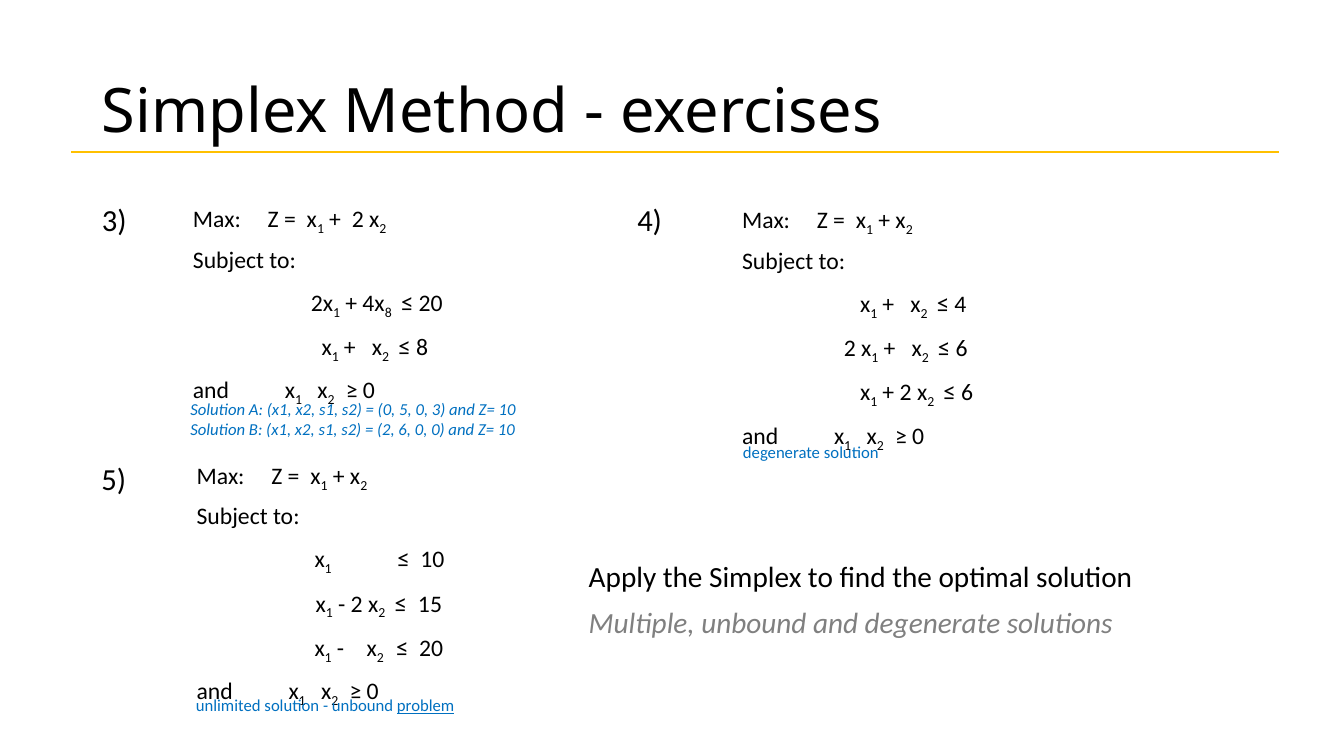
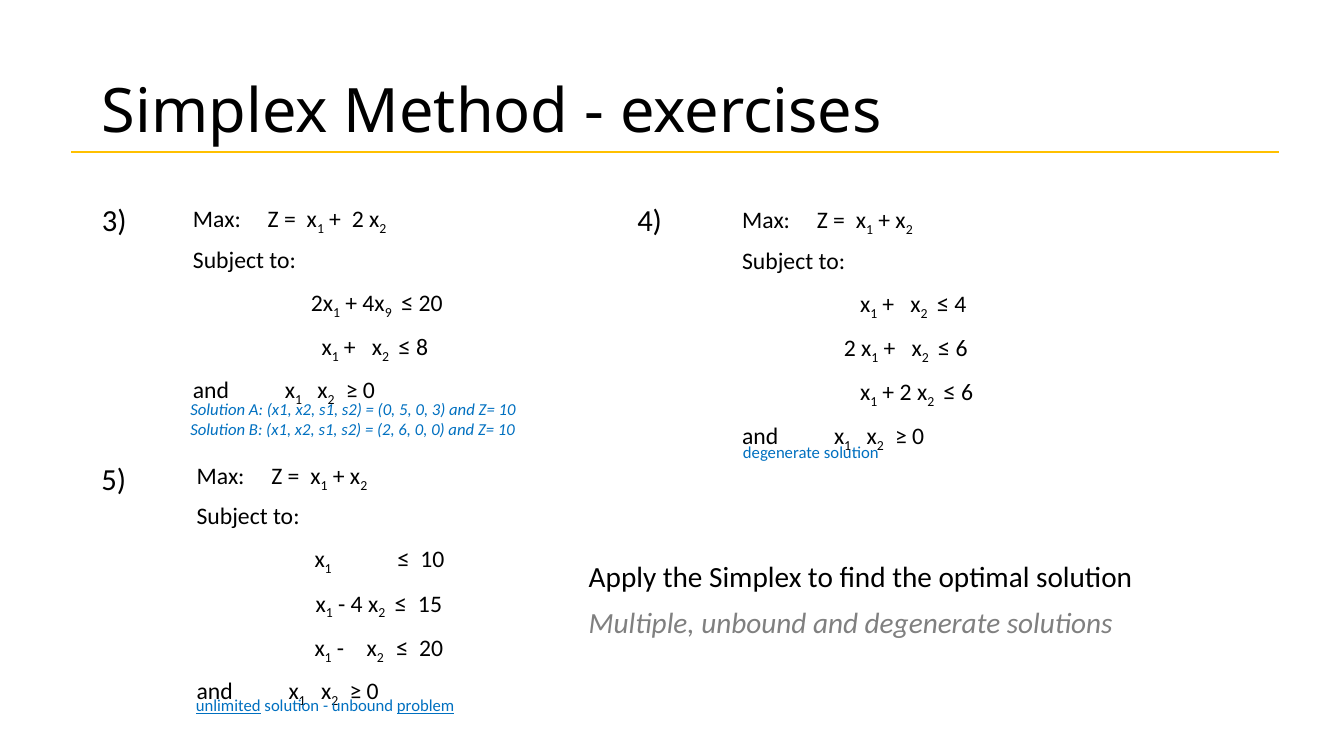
8 at (388, 313): 8 -> 9
2 at (357, 604): 2 -> 4
unlimited underline: none -> present
